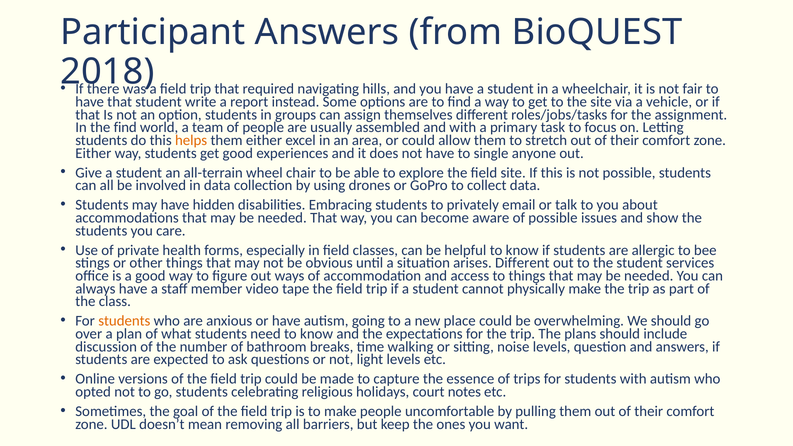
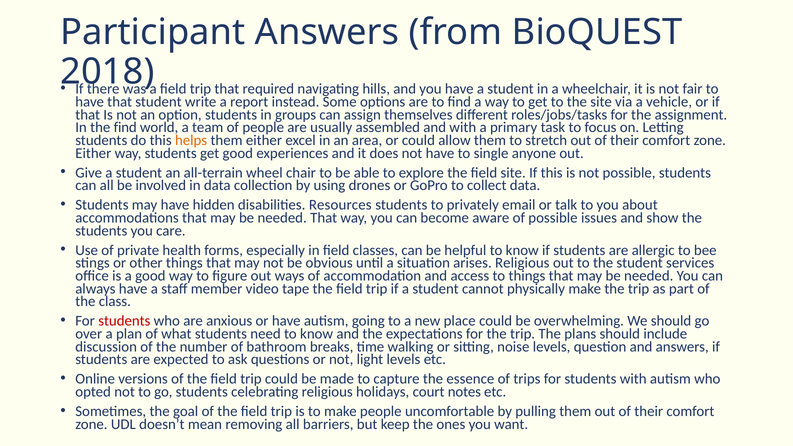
Embracing: Embracing -> Resources
arises Different: Different -> Religious
students at (124, 321) colour: orange -> red
